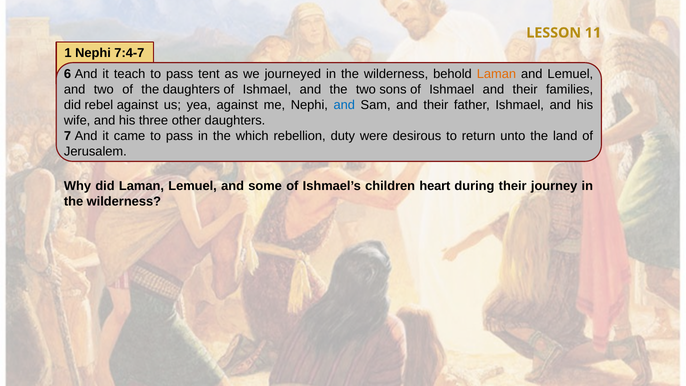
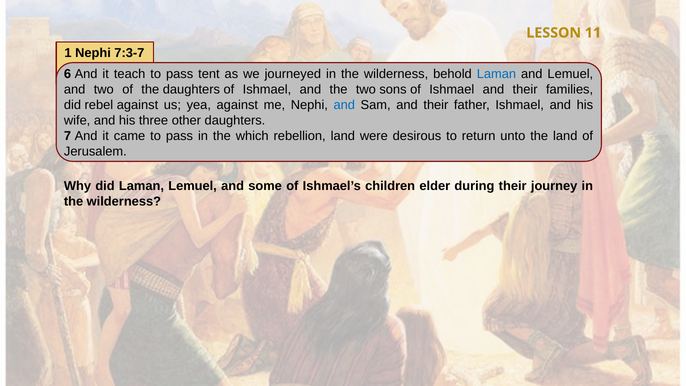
7:4-7: 7:4-7 -> 7:3-7
Laman at (496, 74) colour: orange -> blue
rebellion duty: duty -> land
heart: heart -> elder
